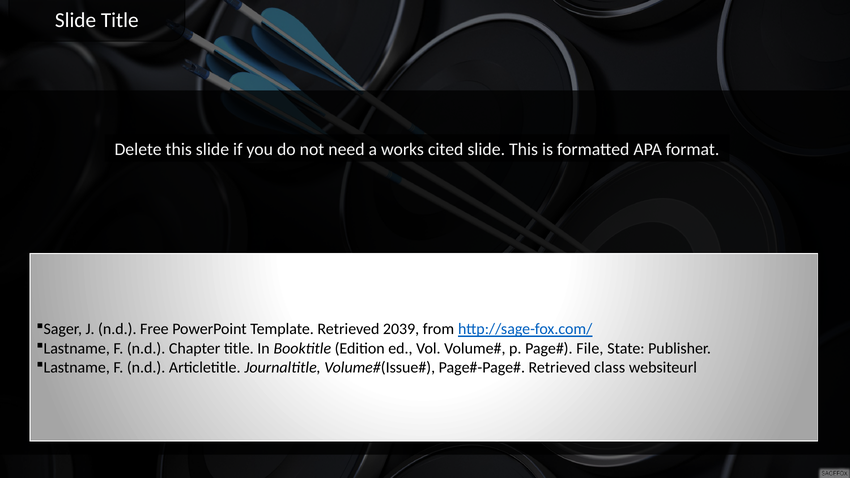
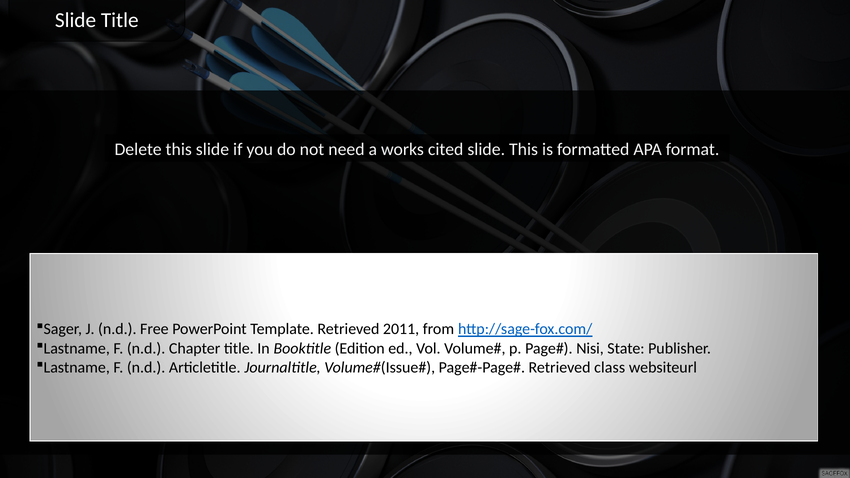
2039: 2039 -> 2011
File: File -> Nisi
